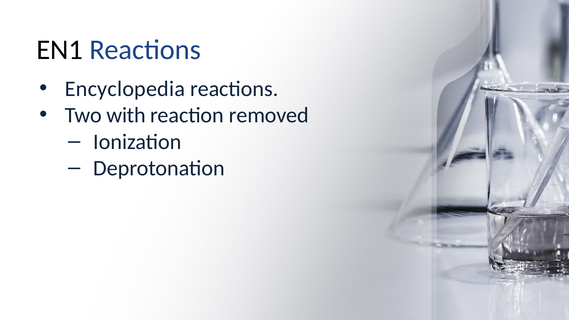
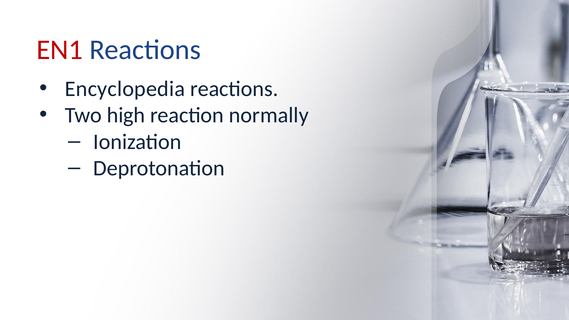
EN1 colour: black -> red
with: with -> high
removed: removed -> normally
